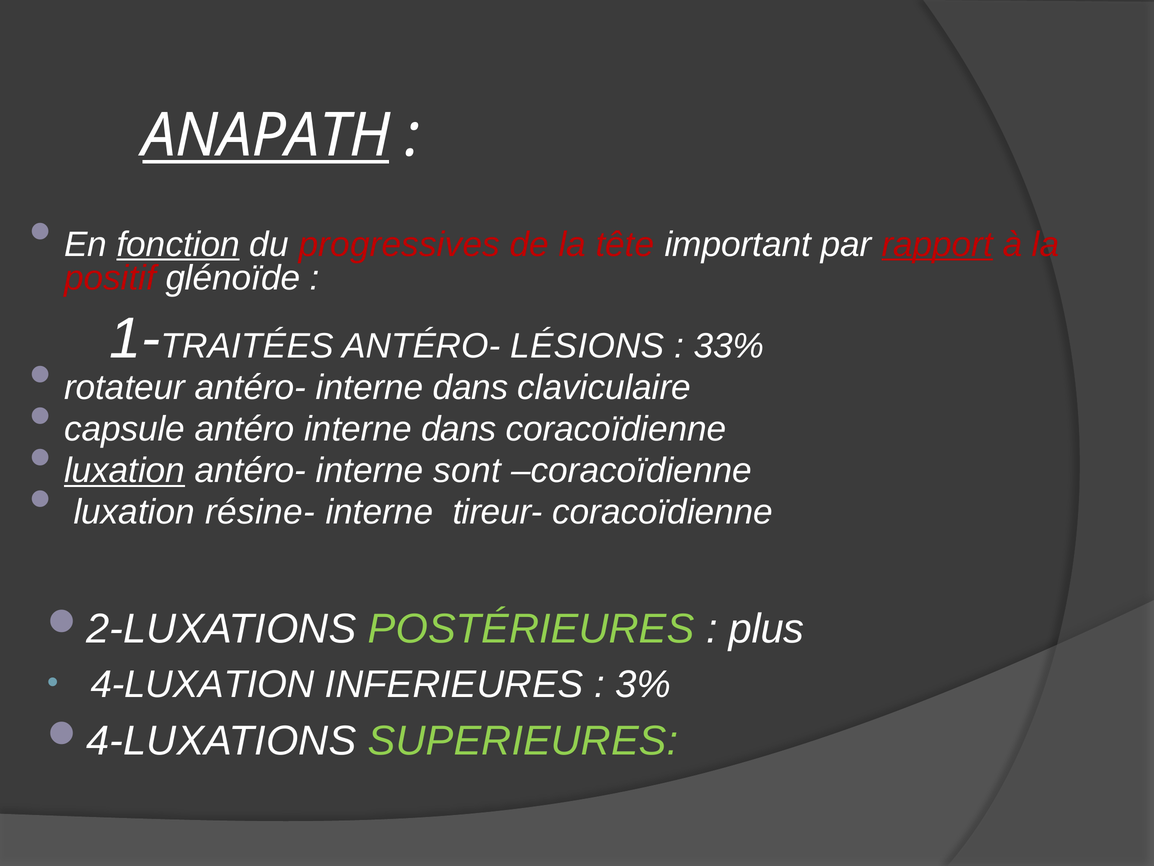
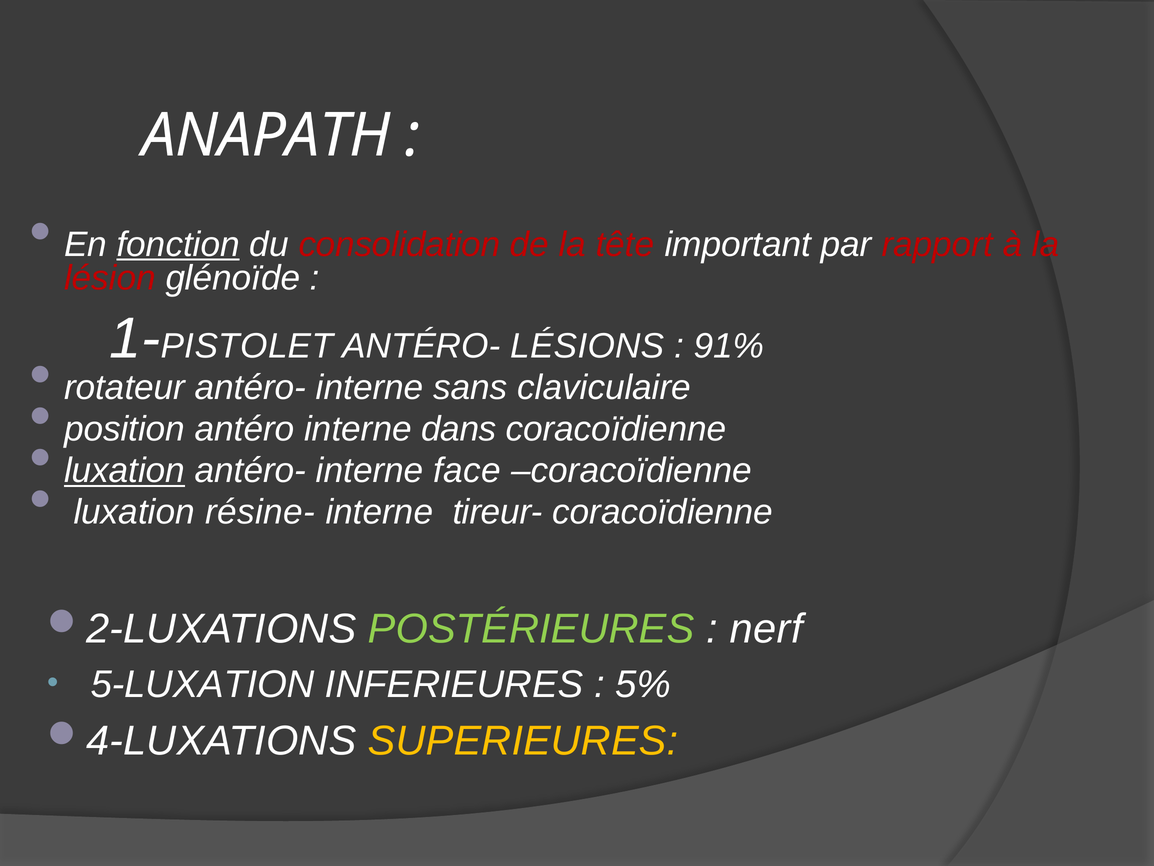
ANAPATH underline: present -> none
progressives: progressives -> consolidation
rapport underline: present -> none
positif: positif -> lésion
TRAITÉES: TRAITÉES -> PISTOLET
33%: 33% -> 91%
antéro- interne dans: dans -> sans
capsule: capsule -> position
sont: sont -> face
plus: plus -> nerf
4-LUXATION: 4-LUXATION -> 5-LUXATION
3%: 3% -> 5%
SUPERIEURES colour: light green -> yellow
